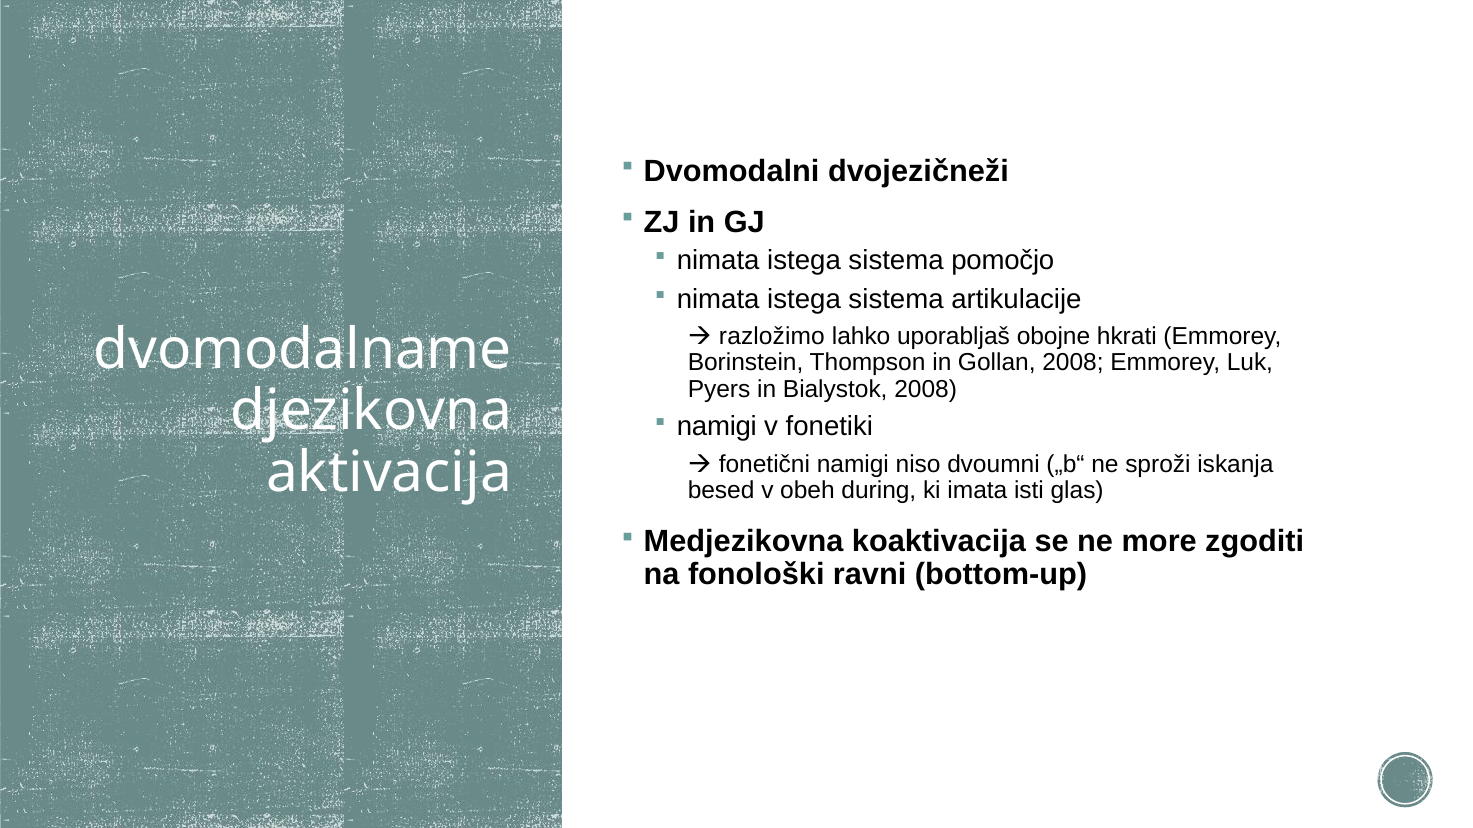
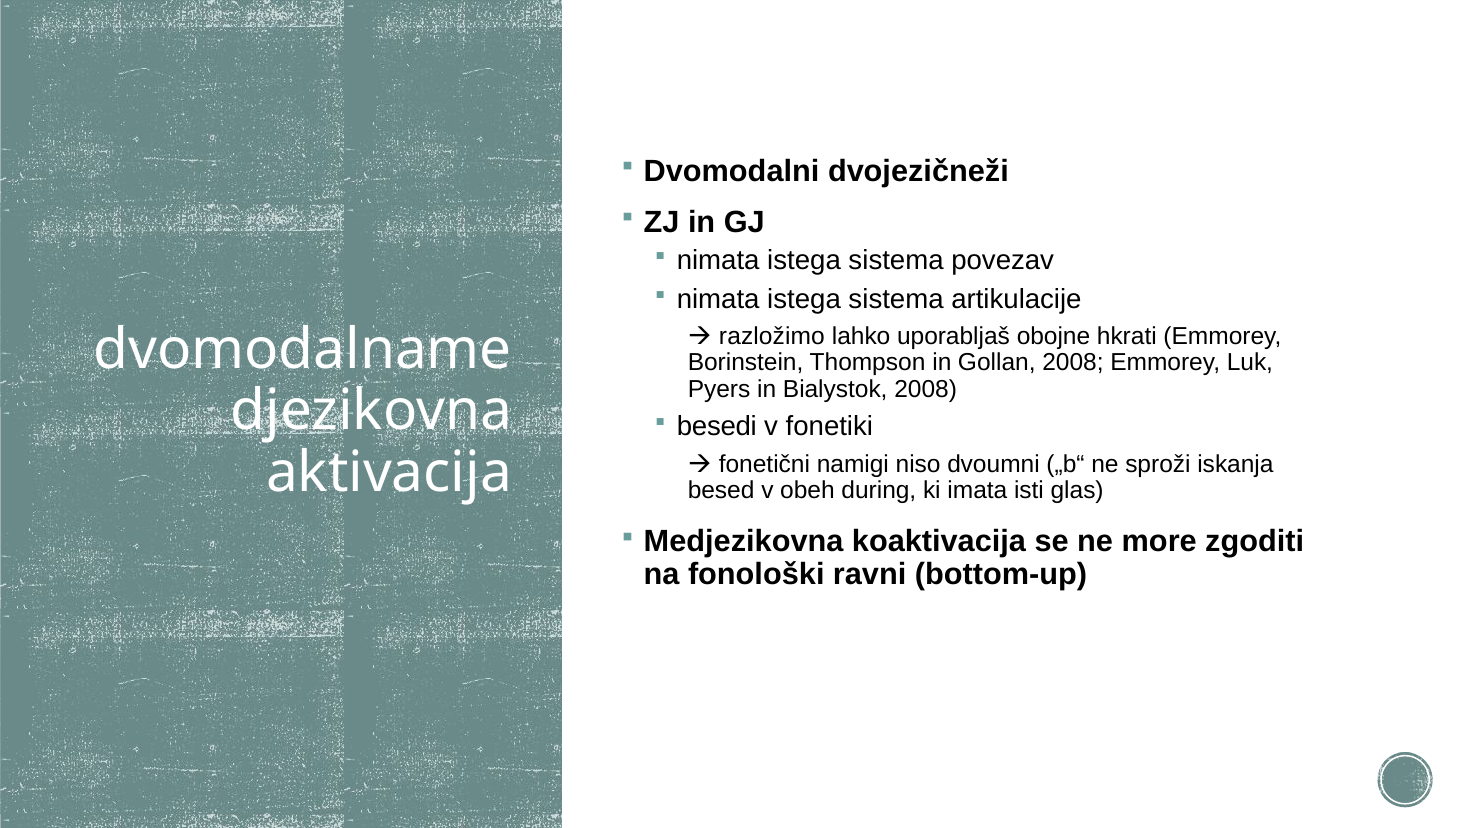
pomočjo: pomočjo -> povezav
namigi at (717, 427): namigi -> besedi
